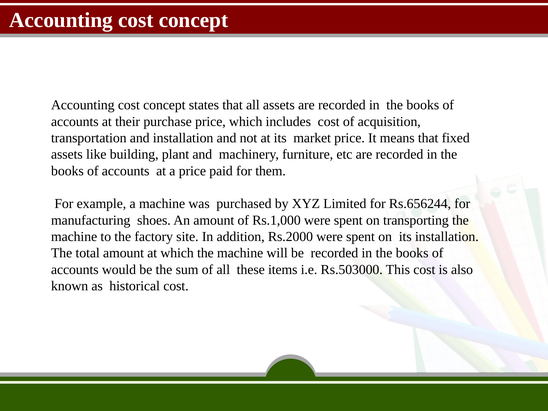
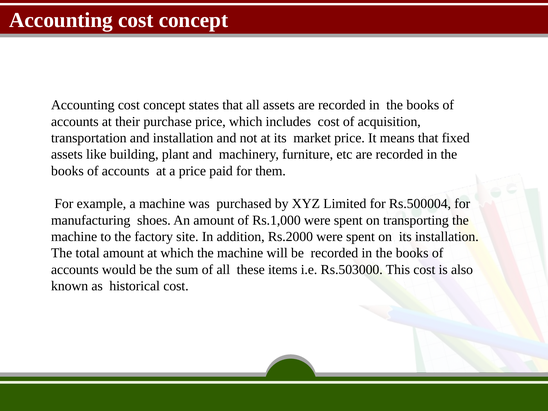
Rs.656244: Rs.656244 -> Rs.500004
